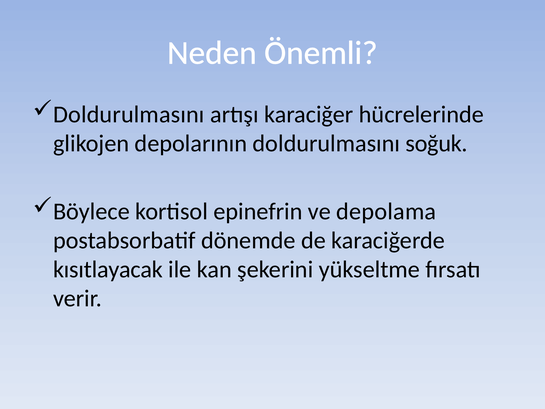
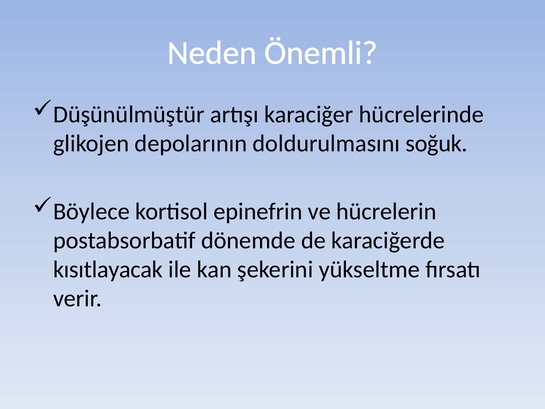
Doldurulmasını at (129, 114): Doldurulmasını -> Düşünülmüştür
depolama: depolama -> hücrelerin
